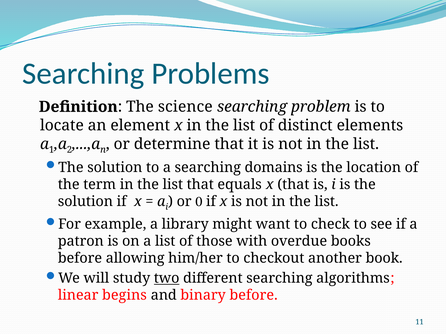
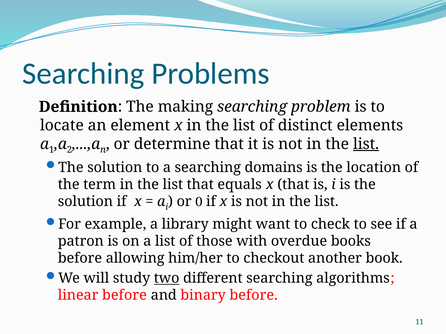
science: science -> making
list at (366, 144) underline: none -> present
linear begins: begins -> before
